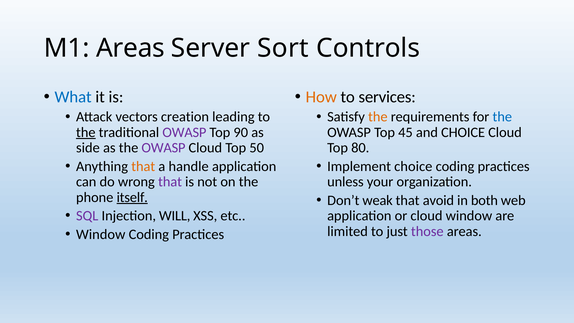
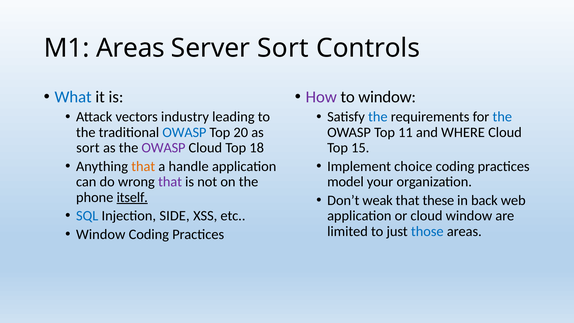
How colour: orange -> purple
to services: services -> window
creation: creation -> industry
the at (378, 117) colour: orange -> blue
the at (86, 132) underline: present -> none
OWASP at (184, 132) colour: purple -> blue
90: 90 -> 20
45: 45 -> 11
and CHOICE: CHOICE -> WHERE
side at (88, 148): side -> sort
50: 50 -> 18
80: 80 -> 15
unless: unless -> model
avoid: avoid -> these
both: both -> back
SQL colour: purple -> blue
WILL: WILL -> SIDE
those colour: purple -> blue
